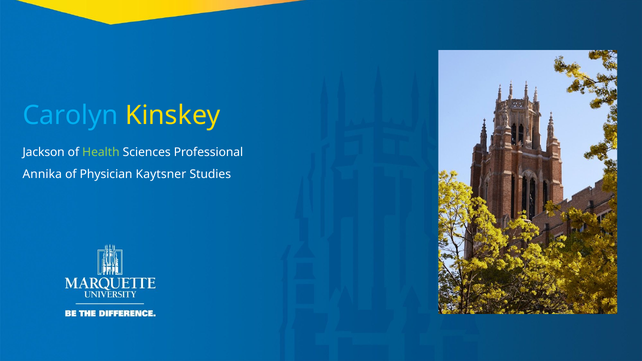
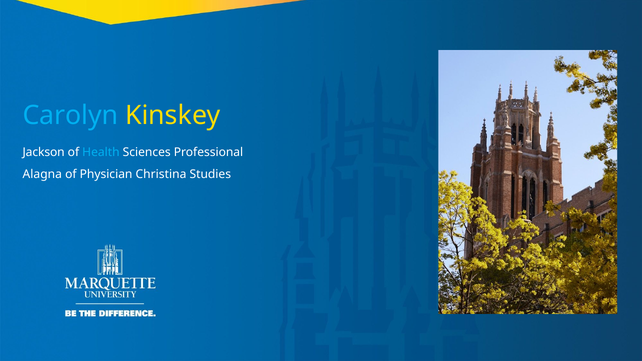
Health colour: light green -> light blue
Annika: Annika -> Alagna
Kaytsner: Kaytsner -> Christina
